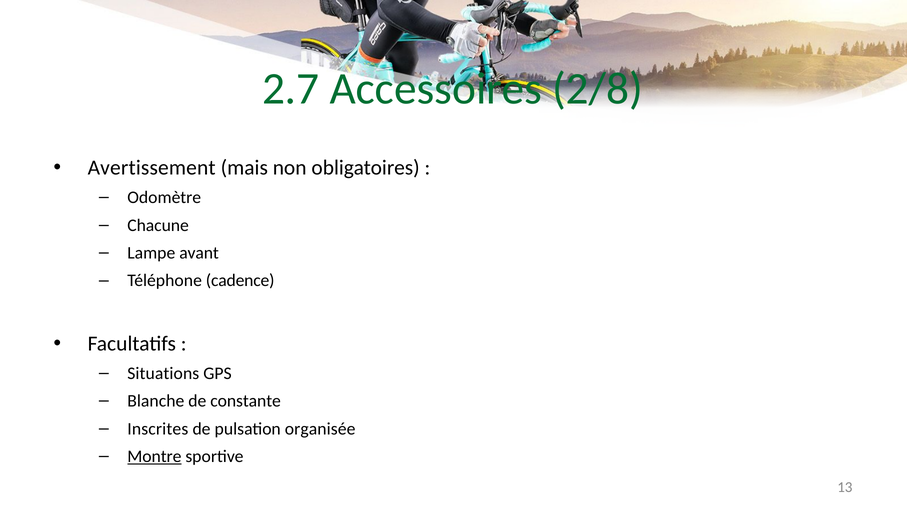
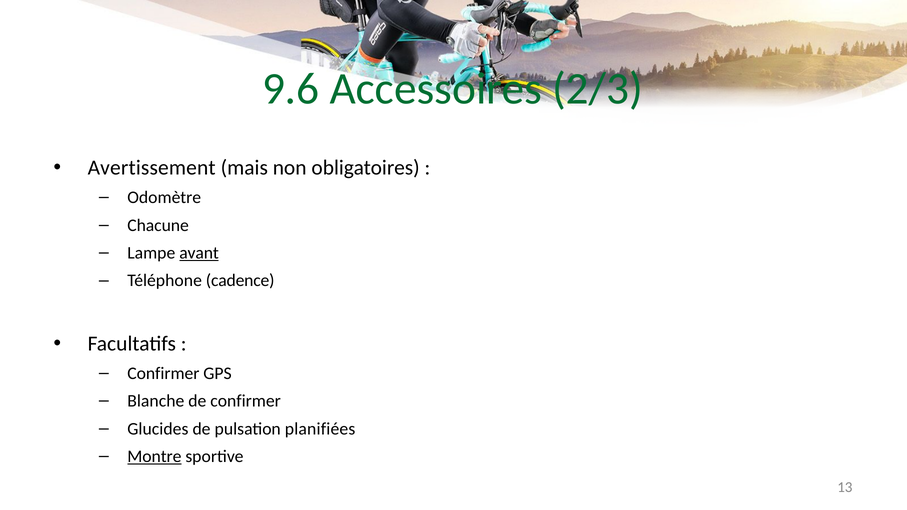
2.7: 2.7 -> 9.6
2/8: 2/8 -> 2/3
avant underline: none -> present
Situations at (163, 374): Situations -> Confirmer
de constante: constante -> confirmer
Inscrites: Inscrites -> Glucides
organisée: organisée -> planifiées
